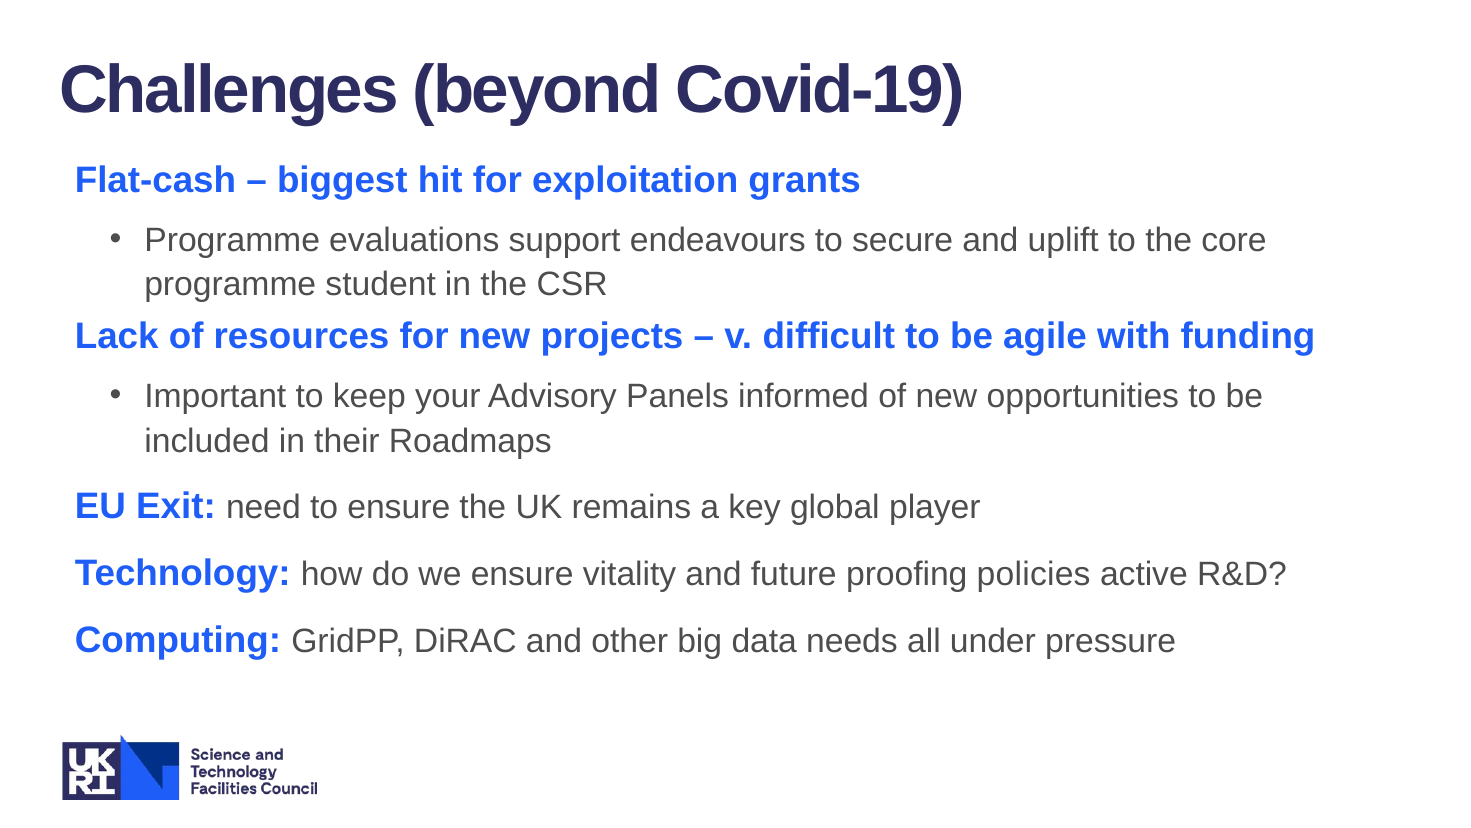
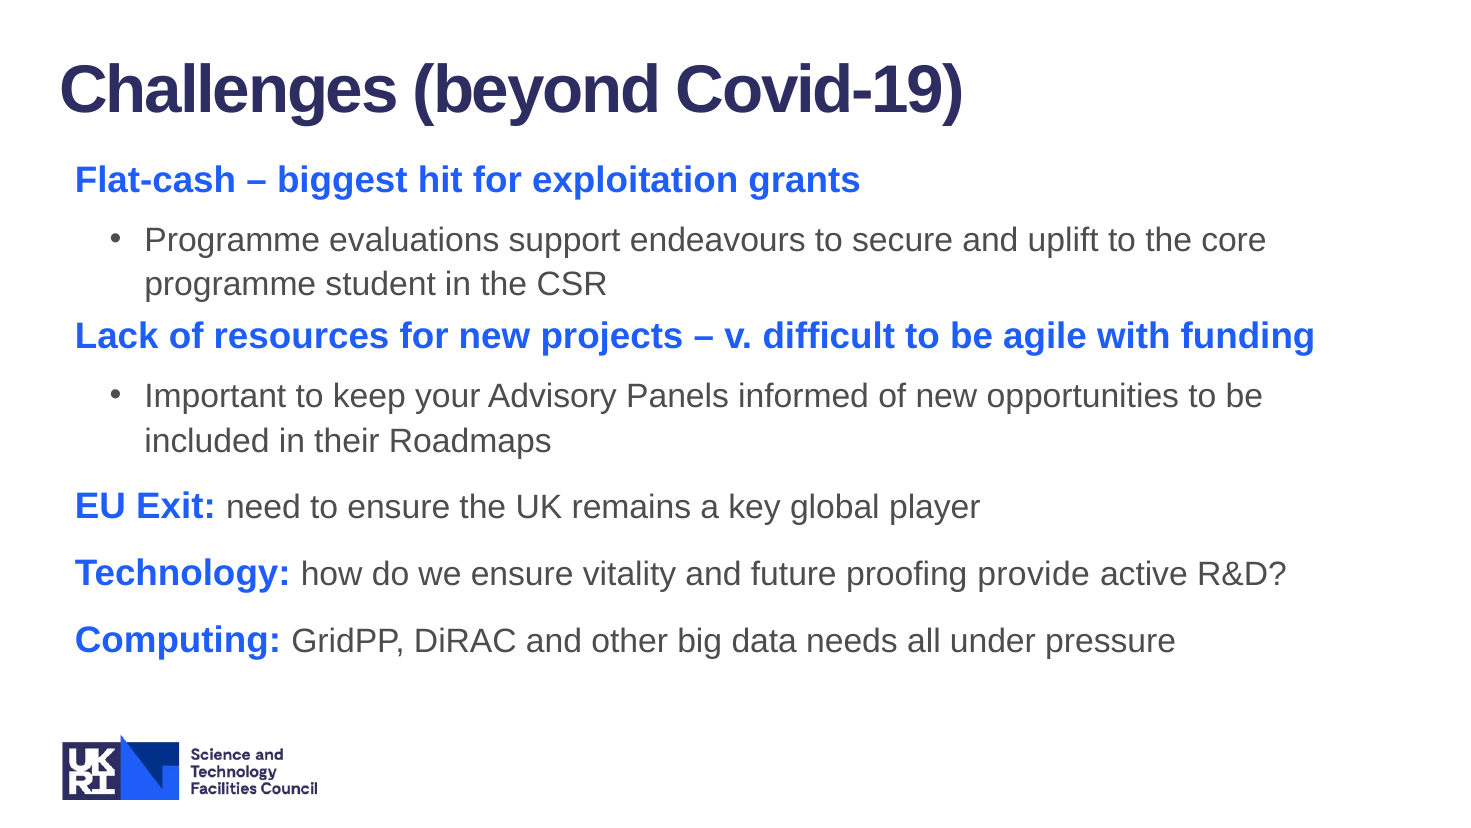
policies: policies -> provide
